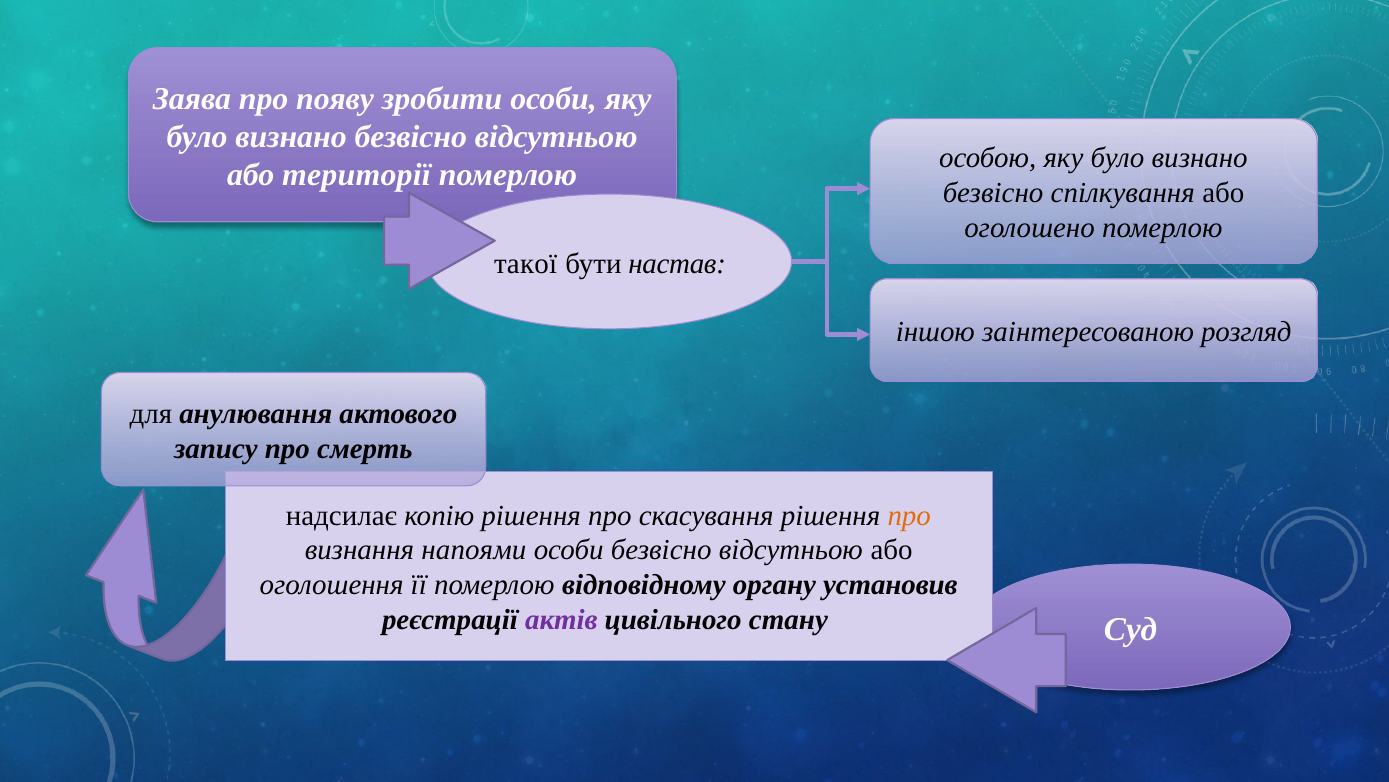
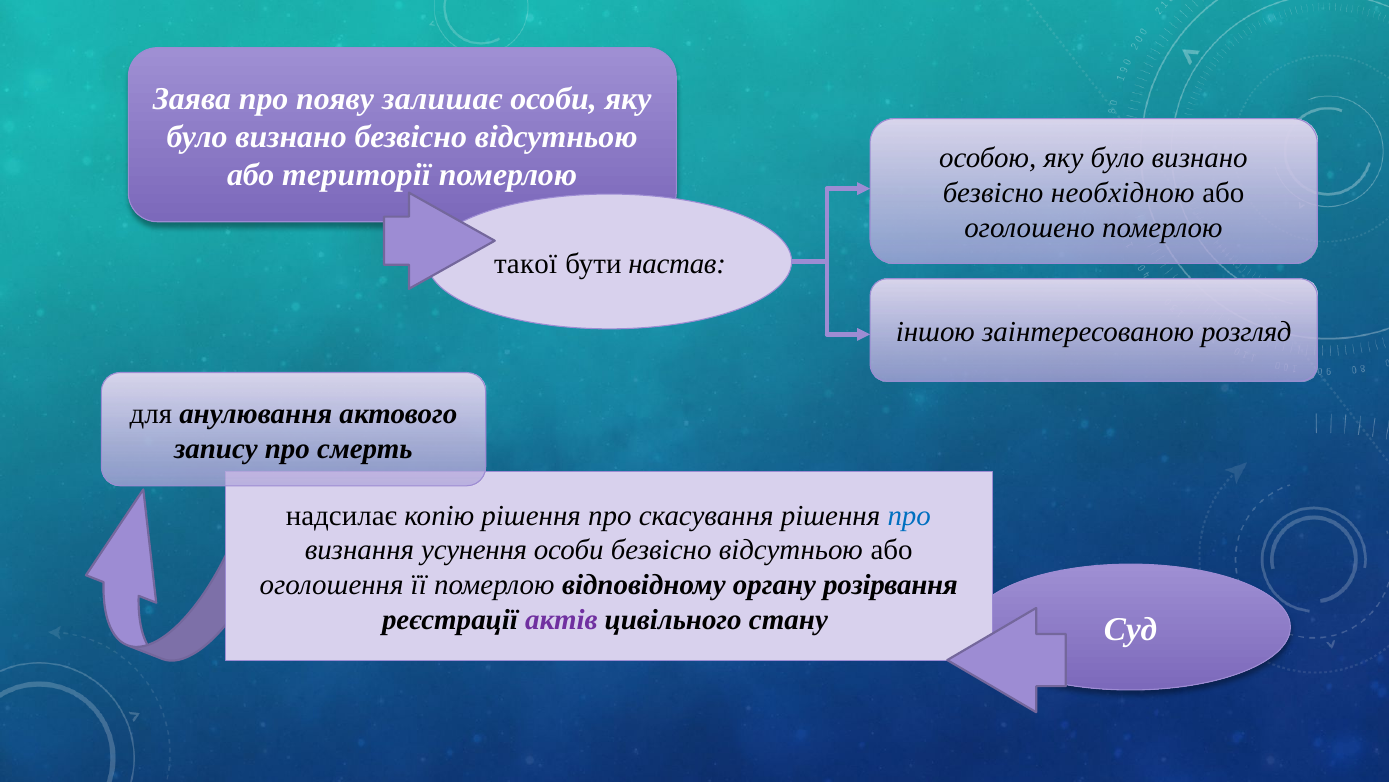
зробити: зробити -> залишає
спілкування: спілкування -> необхідною
про at (909, 515) colour: orange -> blue
напоями: напоями -> усунення
установив: установив -> розірвання
